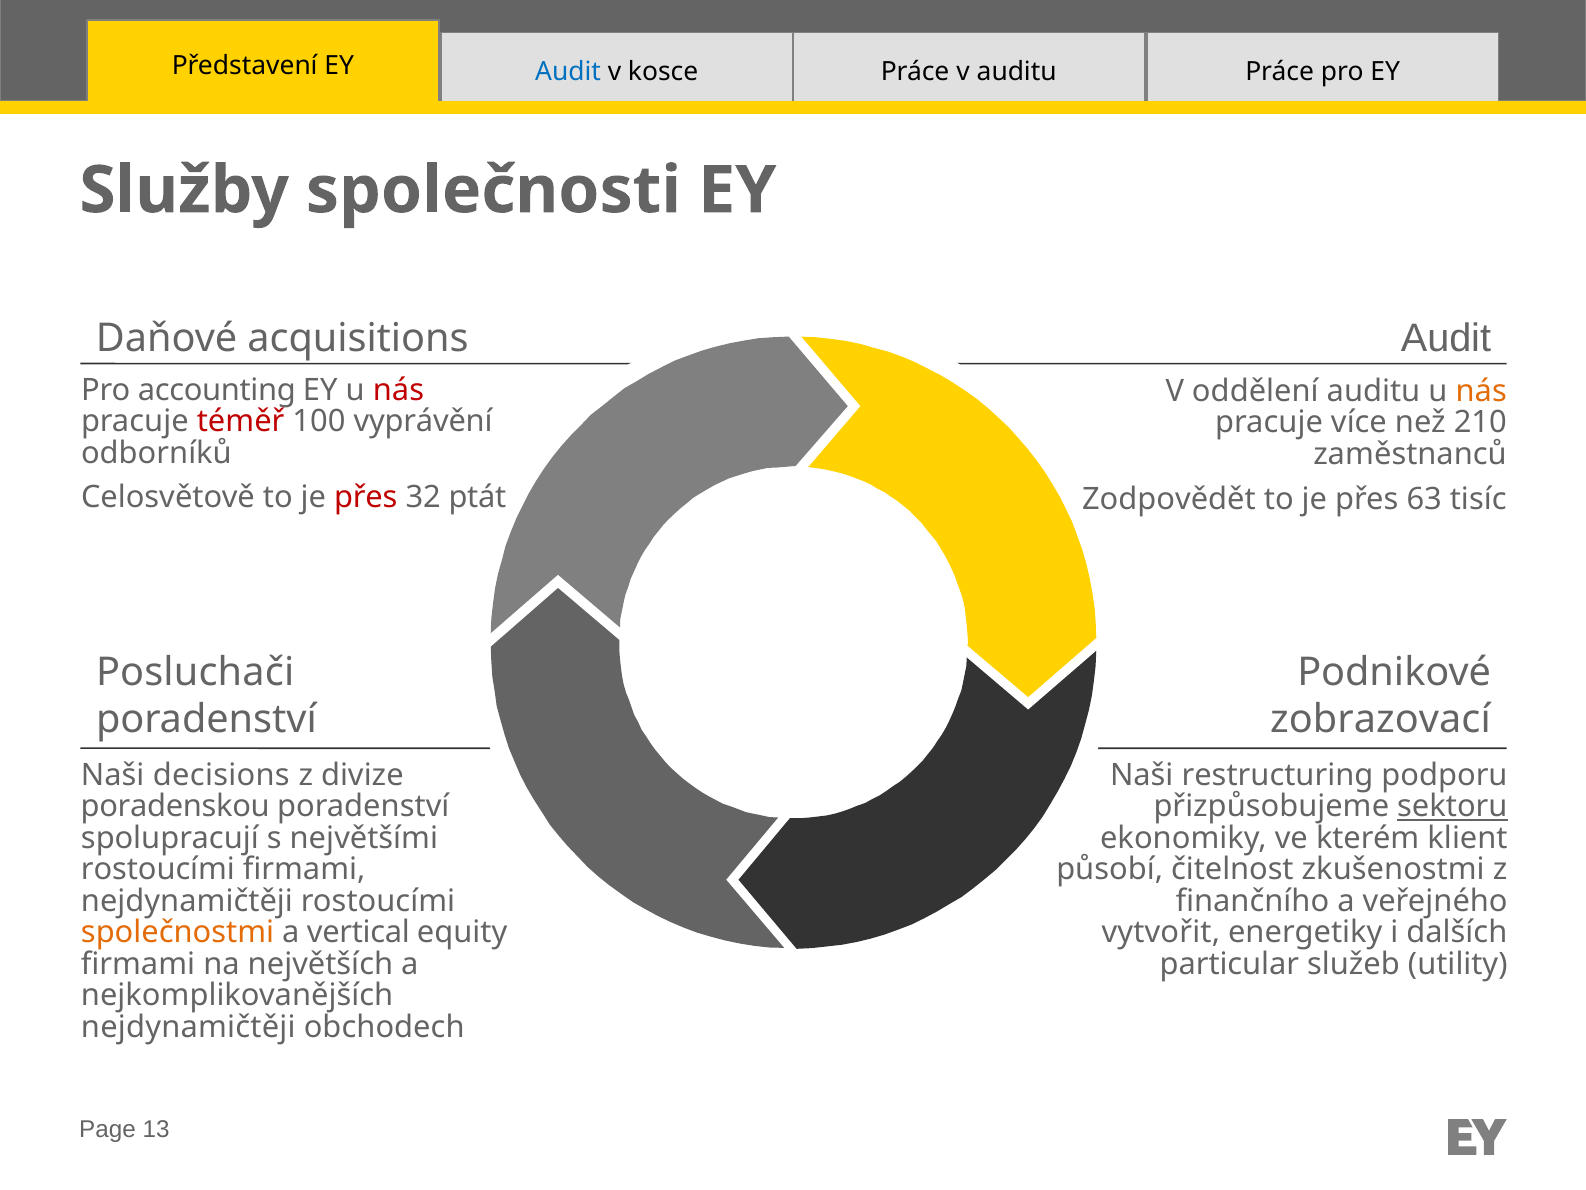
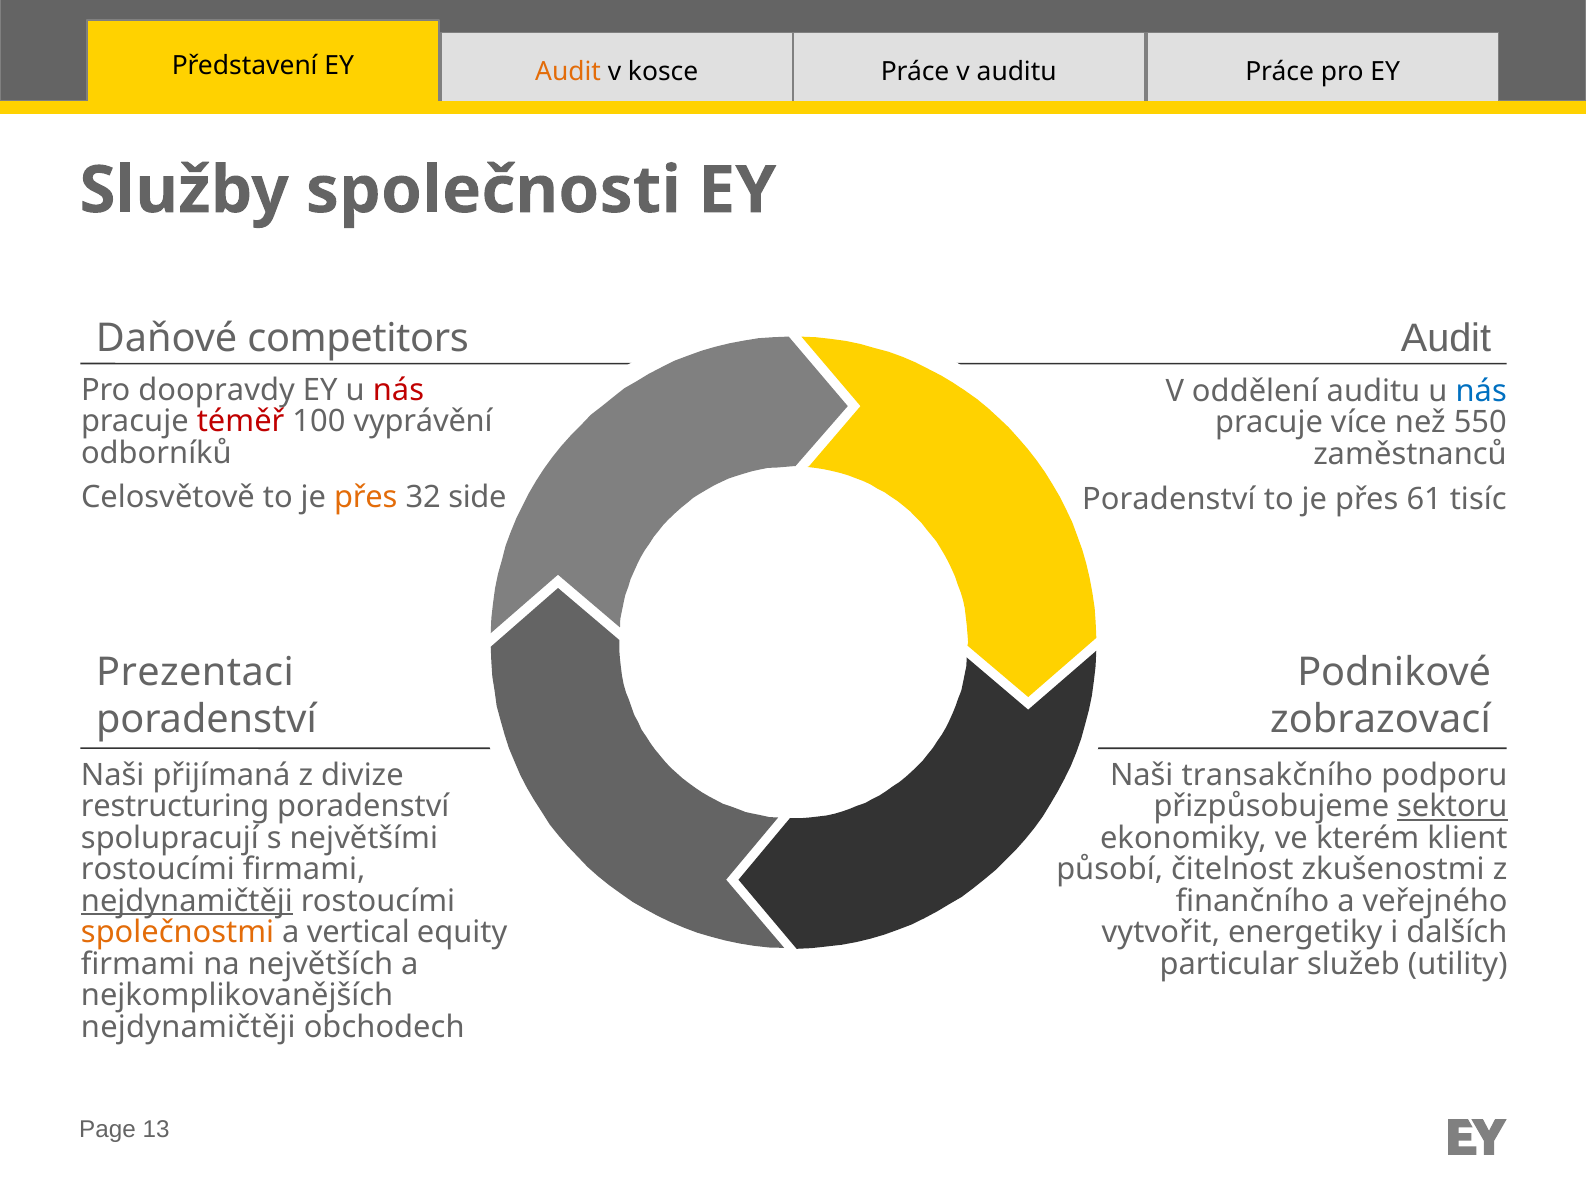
Audit at (568, 72) colour: blue -> orange
acquisitions: acquisitions -> competitors
accounting: accounting -> doopravdy
nás at (1481, 391) colour: orange -> blue
210: 210 -> 550
přes at (366, 497) colour: red -> orange
ptát: ptát -> side
Zodpovědět at (1169, 499): Zodpovědět -> Poradenství
63: 63 -> 61
Posluchači: Posluchači -> Prezentaci
decisions: decisions -> přijímaná
restructuring: restructuring -> transakčního
poradenskou: poradenskou -> restructuring
nejdynamičtěji at (187, 901) underline: none -> present
